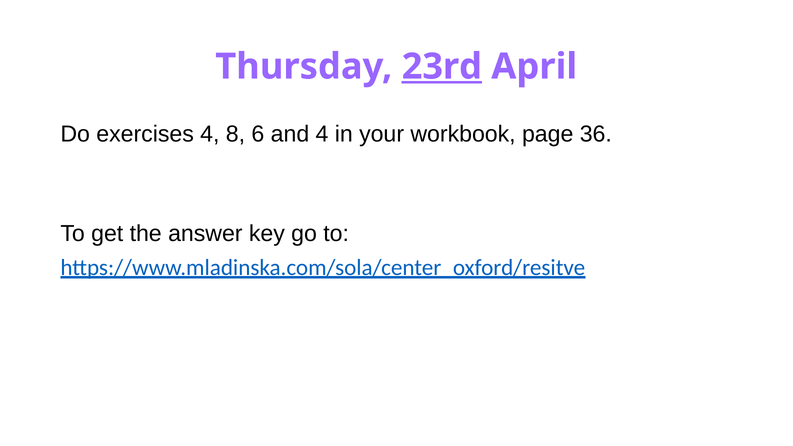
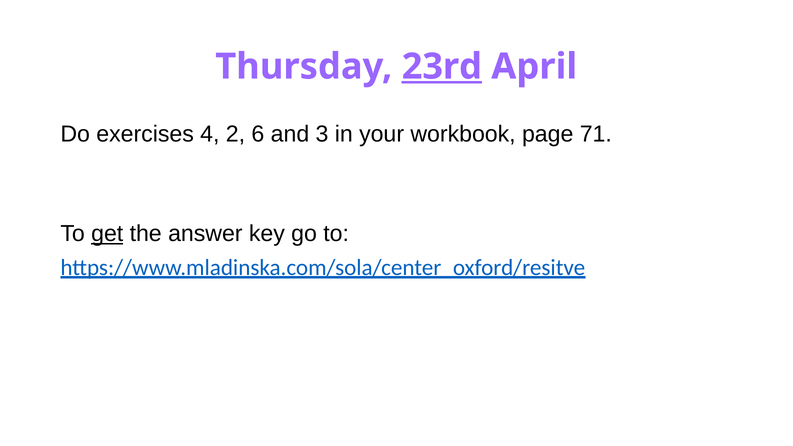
8: 8 -> 2
and 4: 4 -> 3
36: 36 -> 71
get underline: none -> present
